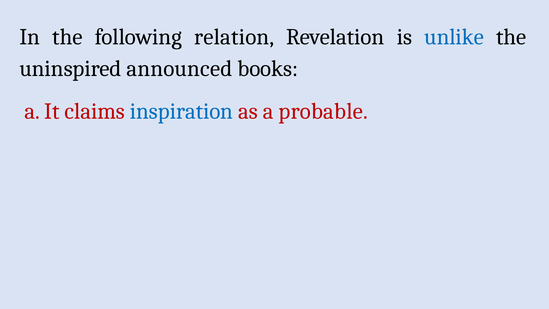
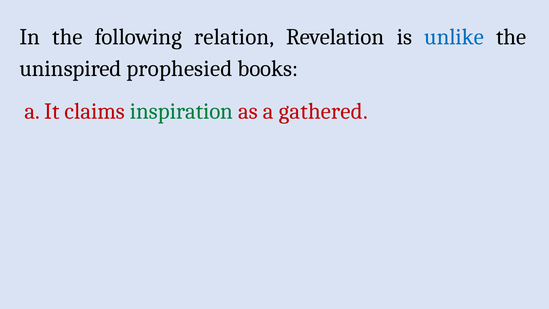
announced: announced -> prophesied
inspiration colour: blue -> green
probable: probable -> gathered
